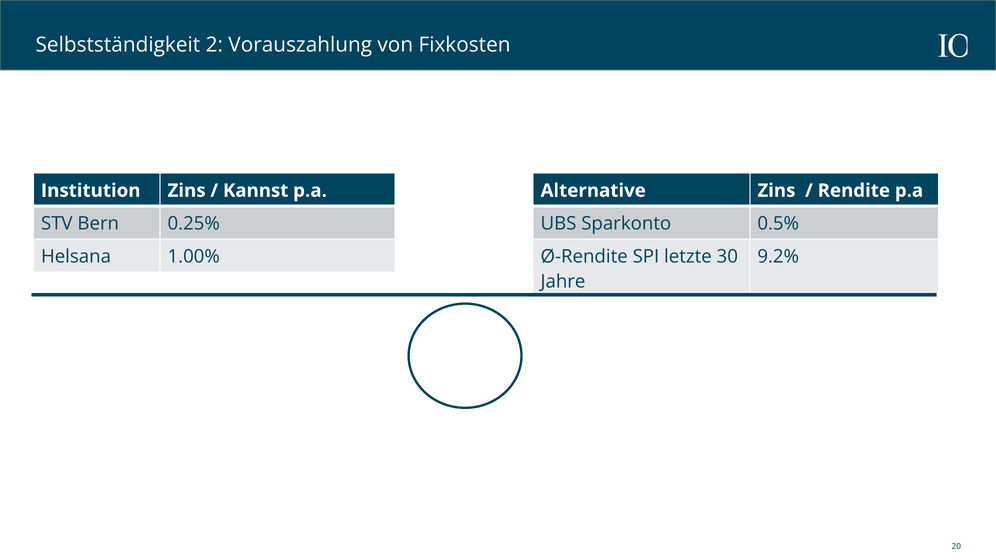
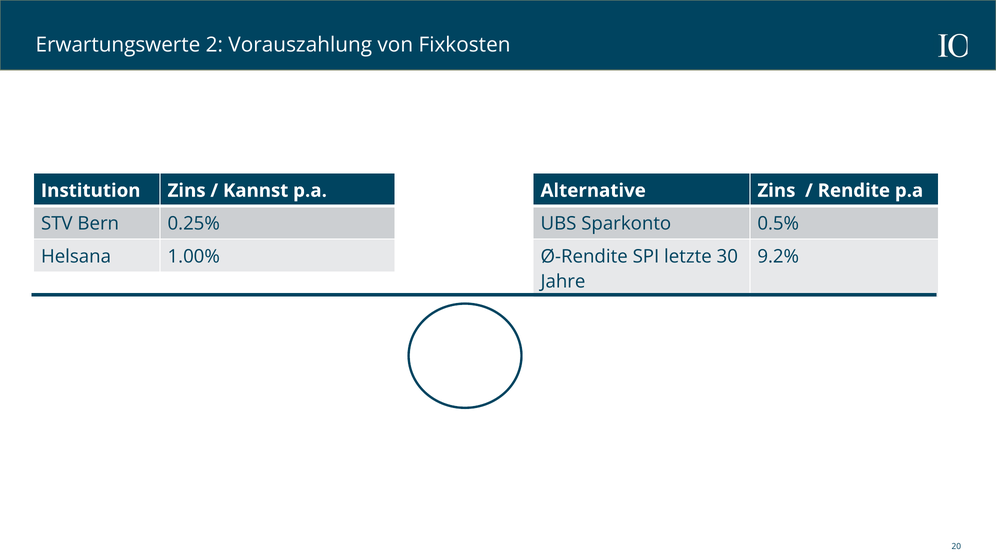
Selbstständigkeit: Selbstständigkeit -> Erwartungswerte
